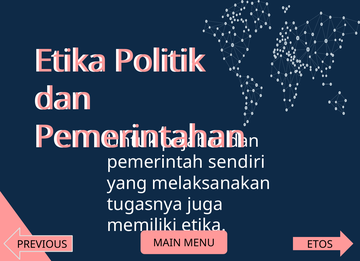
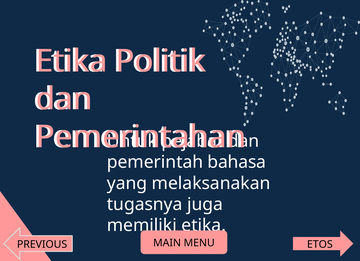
sendiri: sendiri -> bahasa
